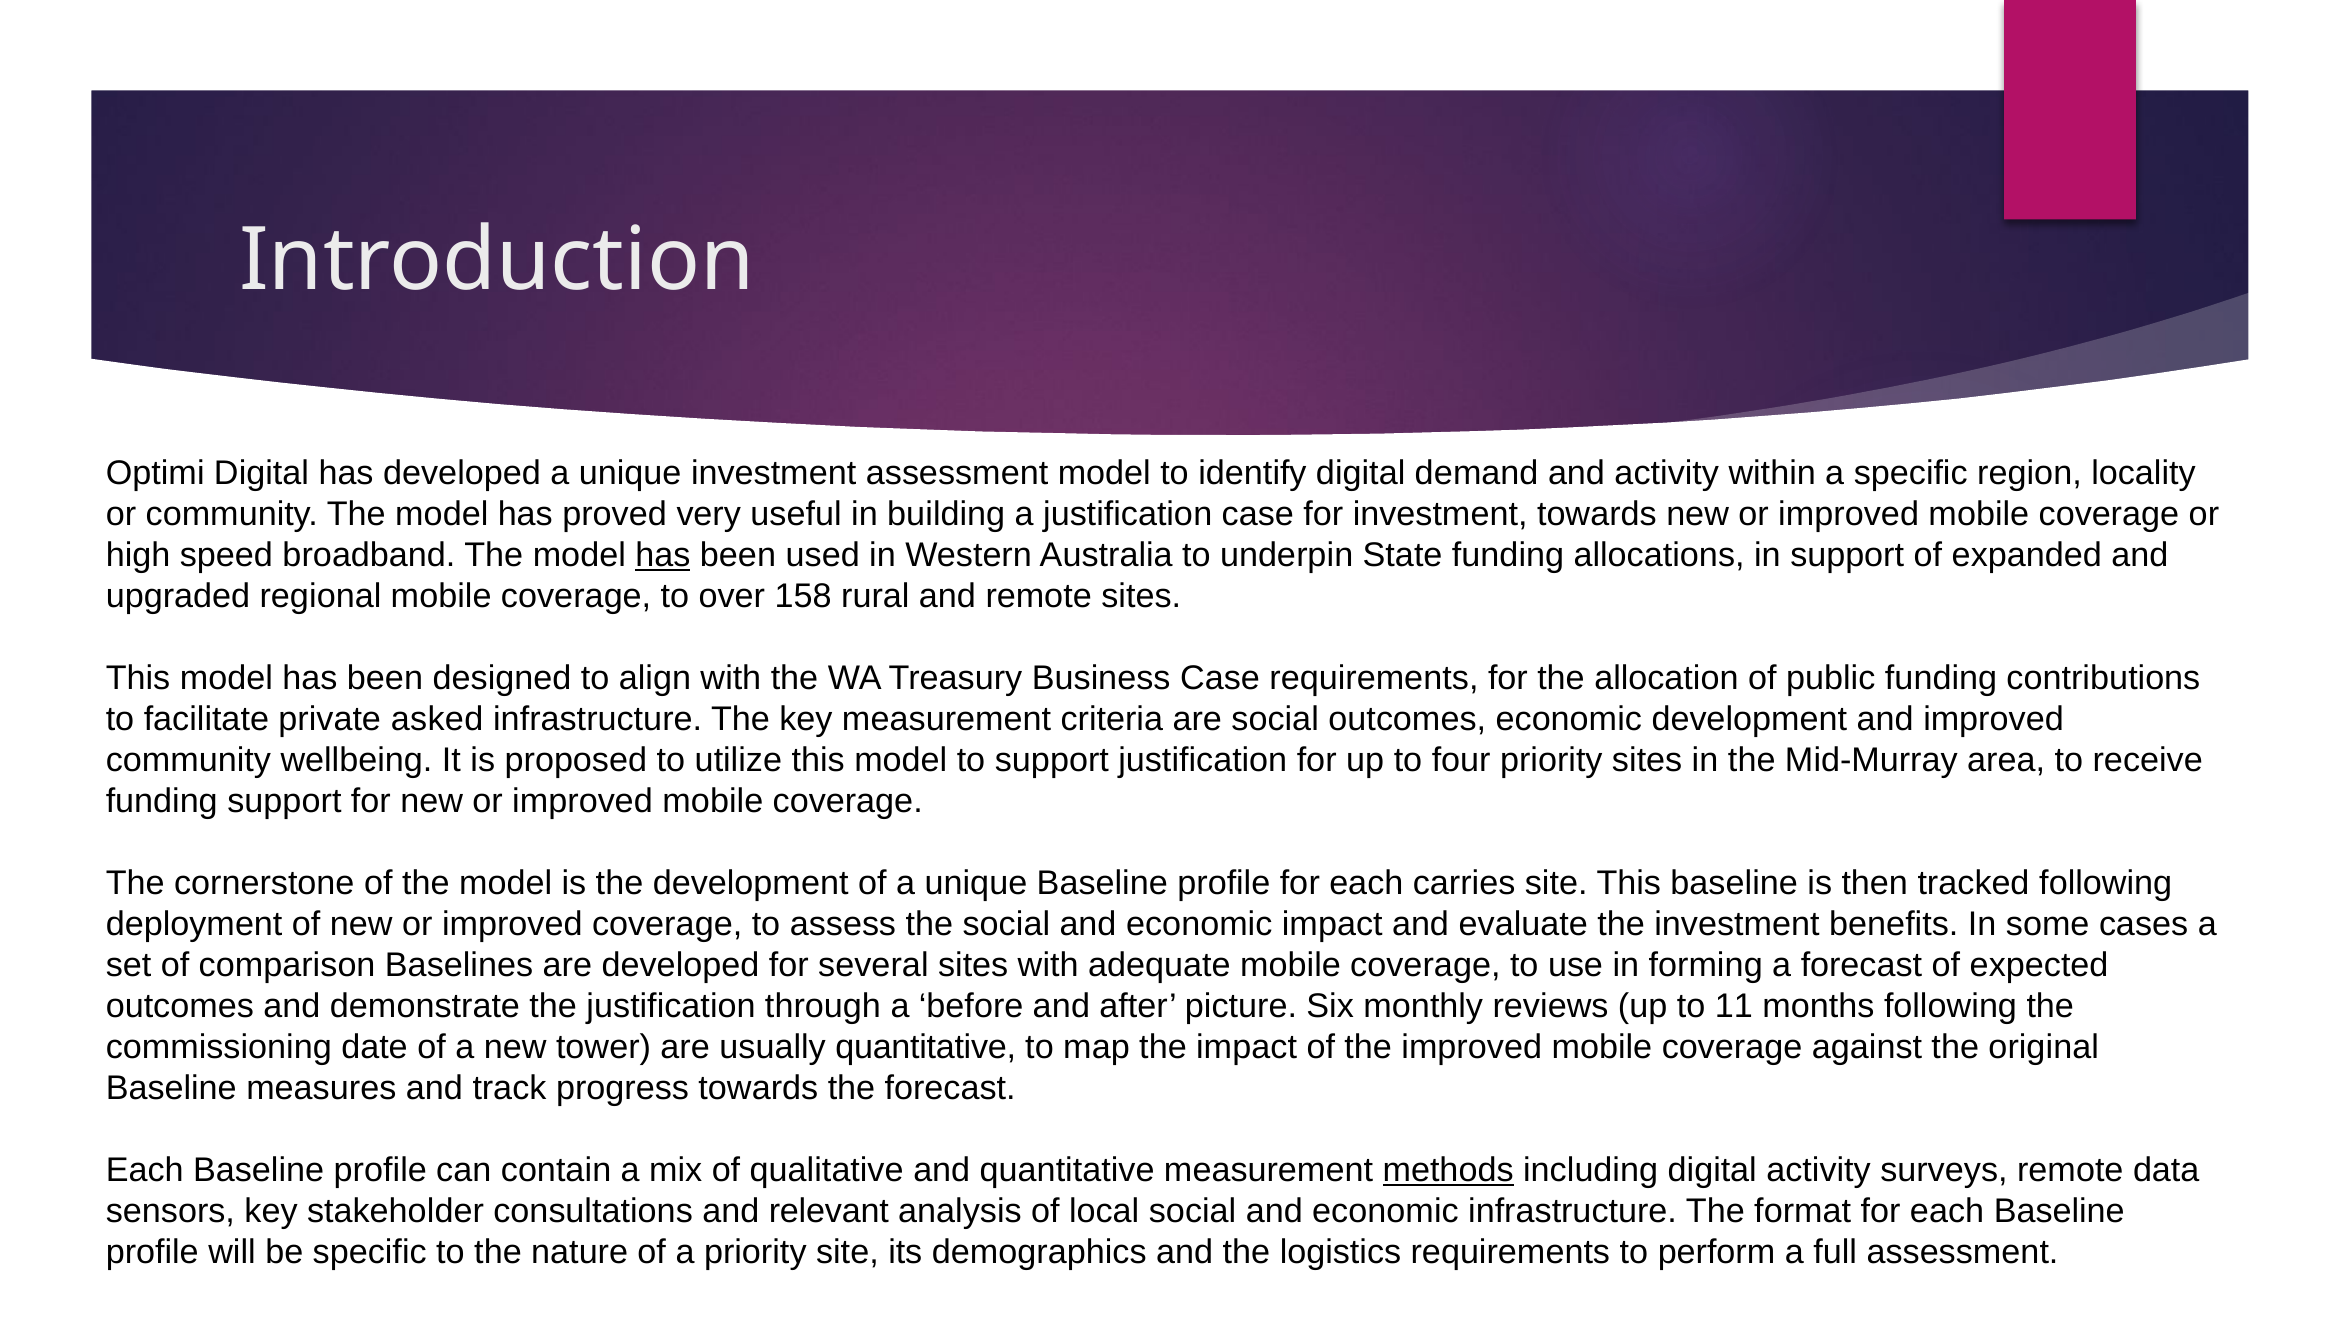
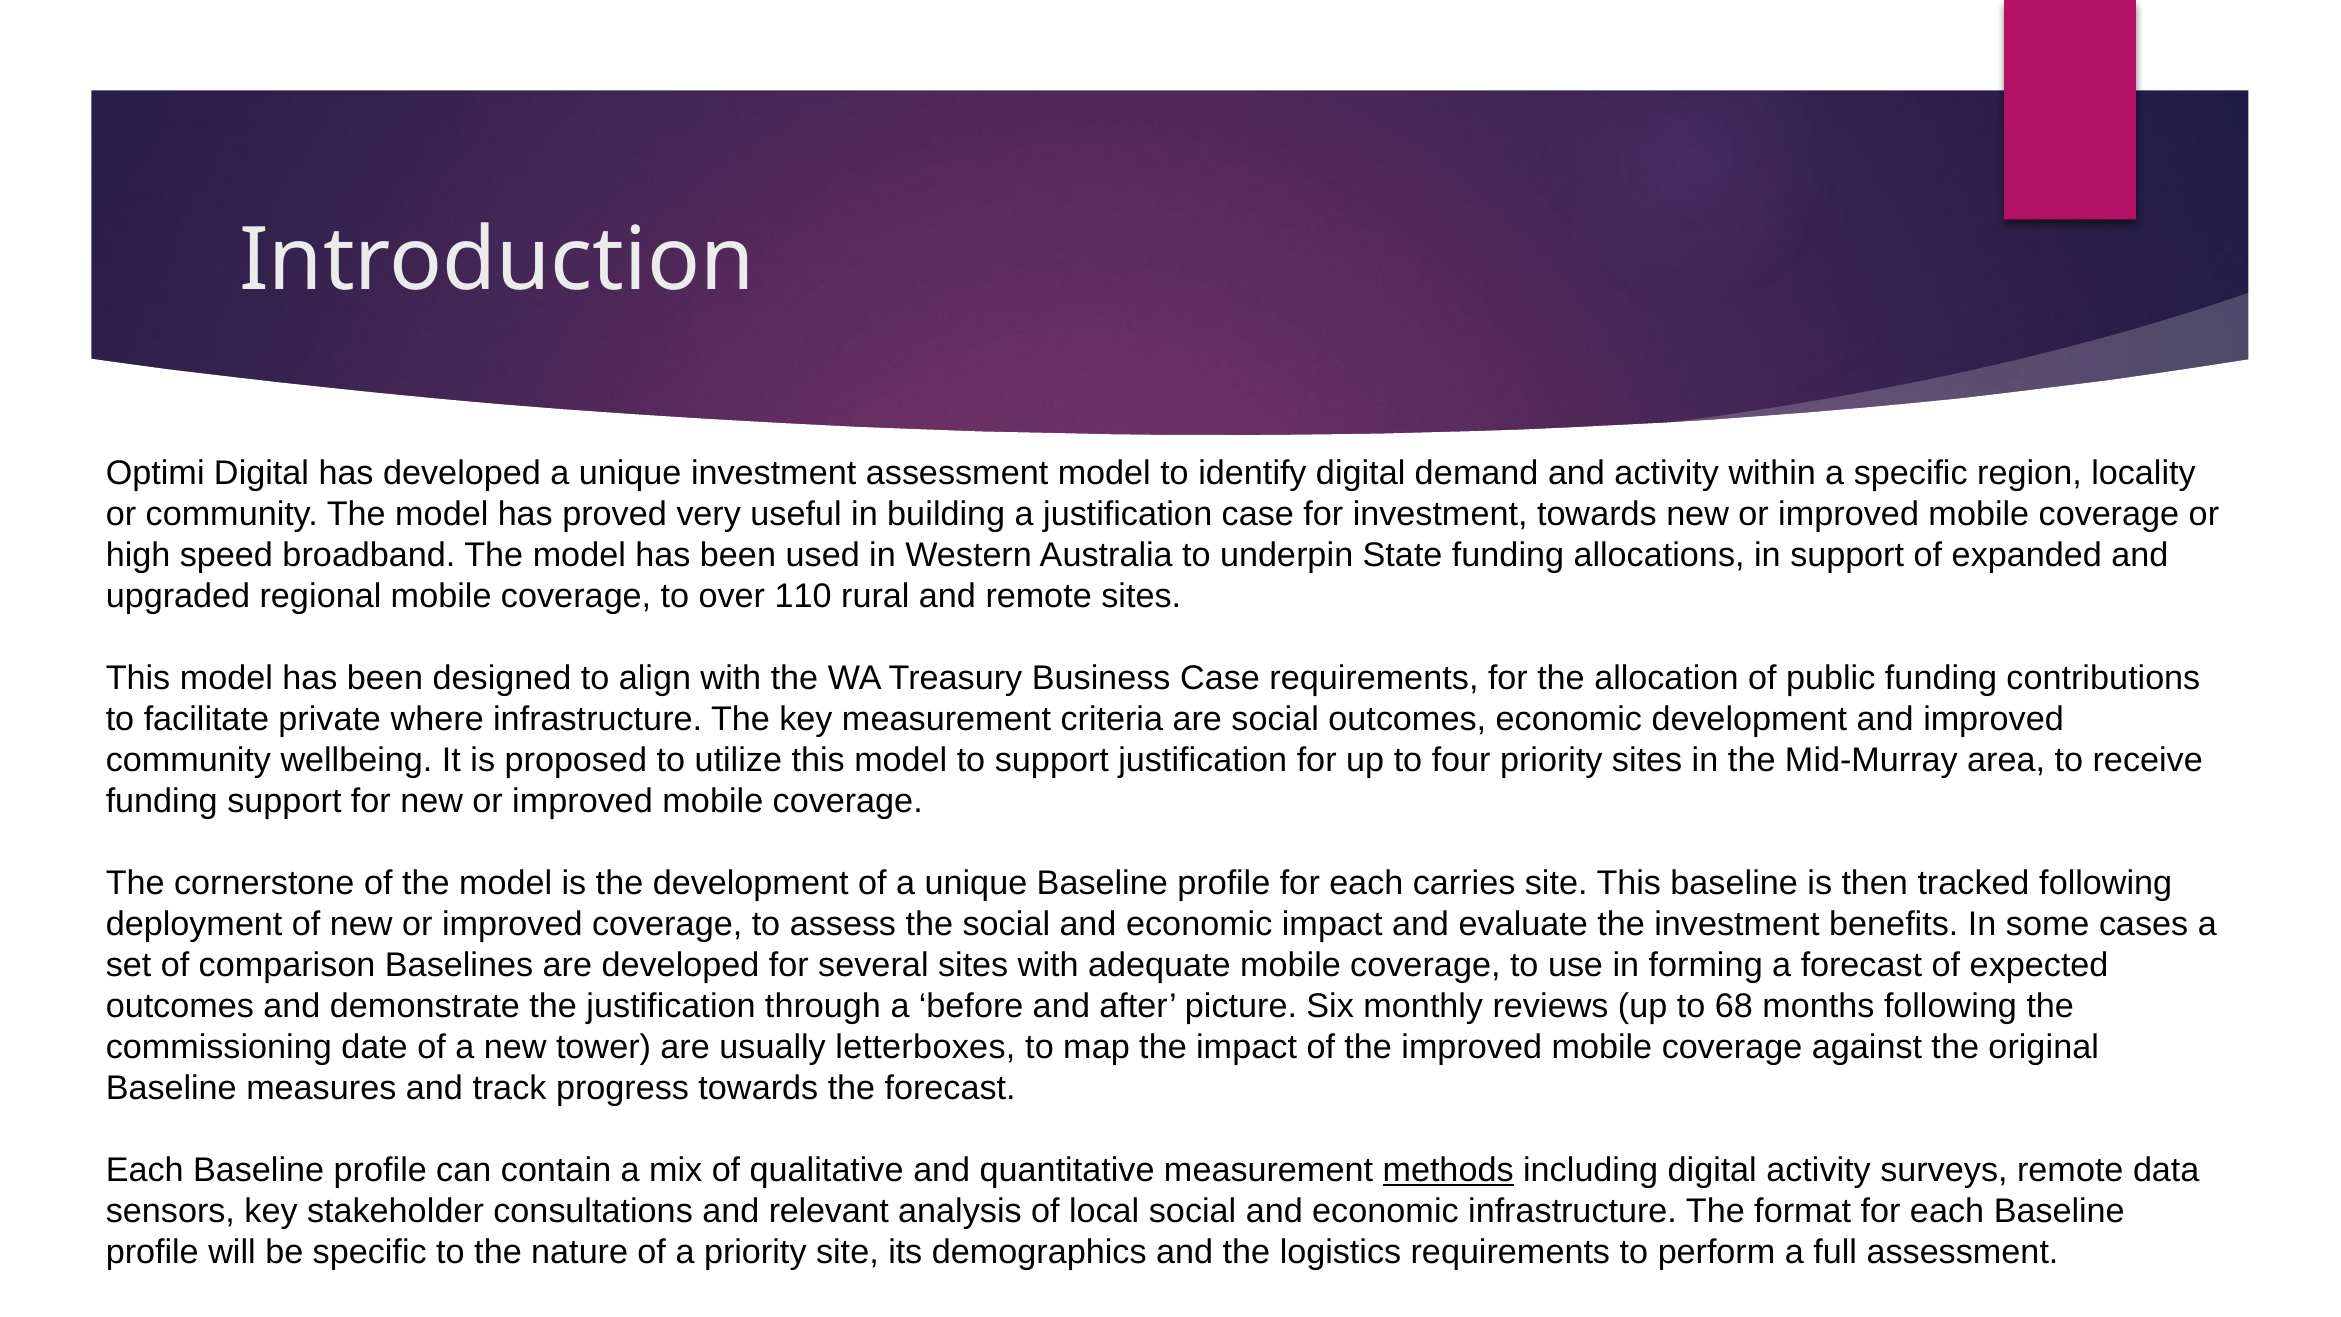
has at (663, 555) underline: present -> none
158: 158 -> 110
asked: asked -> where
11: 11 -> 68
usually quantitative: quantitative -> letterboxes
